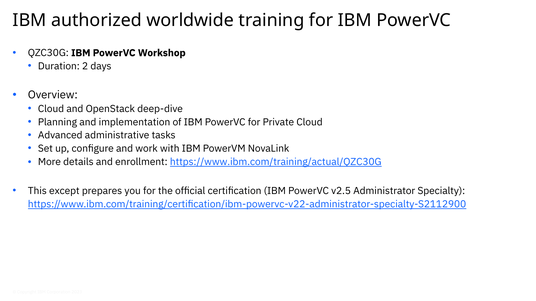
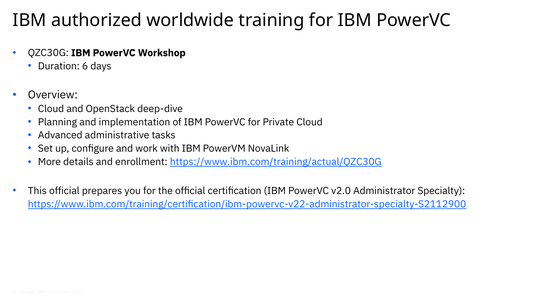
2: 2 -> 6
This except: except -> official
v2.5: v2.5 -> v2.0
